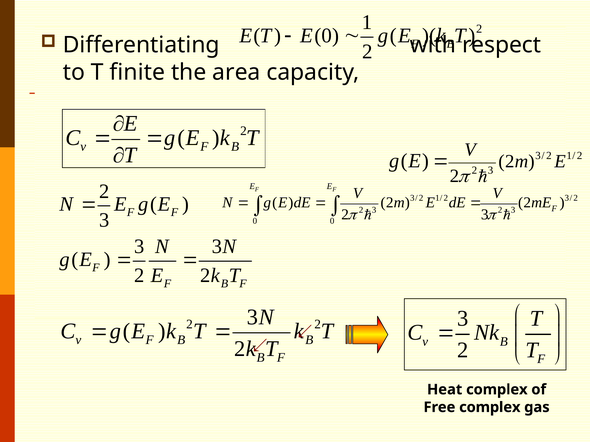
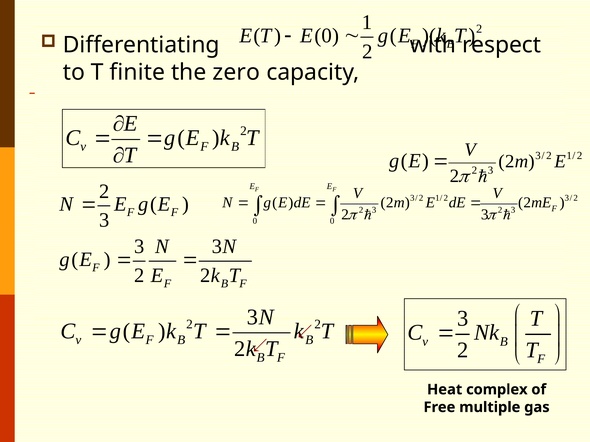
area: area -> zero
Free complex: complex -> multiple
